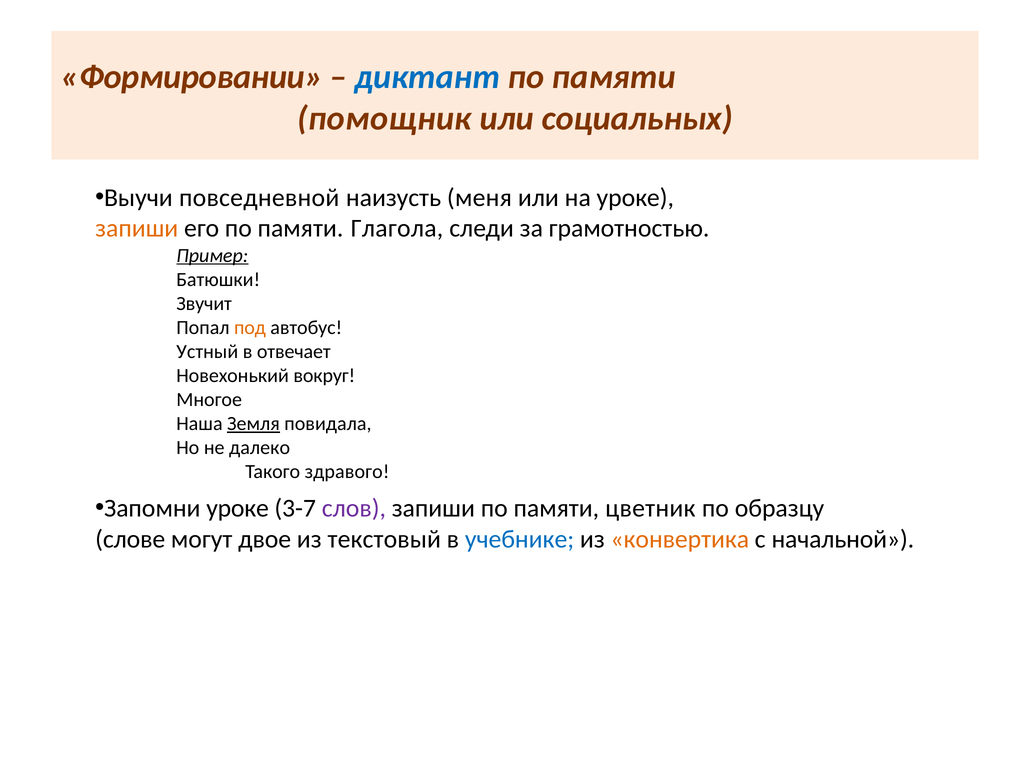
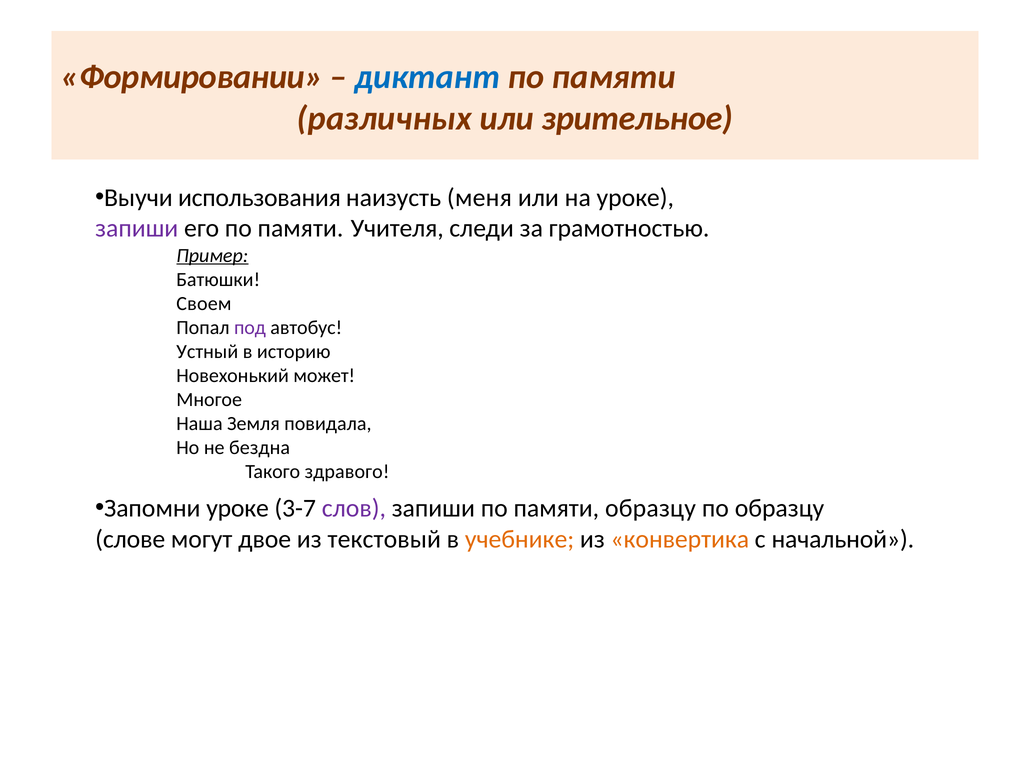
помощник: помощник -> различных
социальных: социальных -> зрительное
повседневной: повседневной -> использования
запиши at (137, 229) colour: orange -> purple
Глагола: Глагола -> Учителя
Звучит: Звучит -> Своем
под colour: orange -> purple
отвечает: отвечает -> историю
вокруг: вокруг -> может
Земля underline: present -> none
далеко: далеко -> бездна
памяти цветник: цветник -> образцу
учебнике colour: blue -> orange
